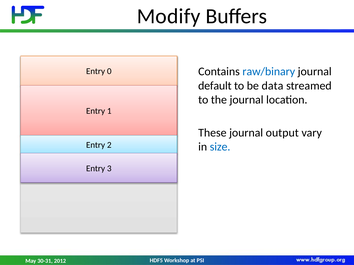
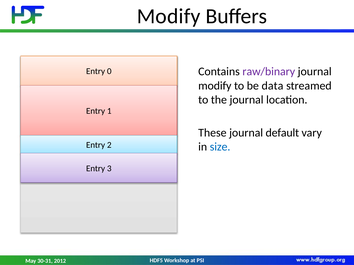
raw/binary colour: blue -> purple
default at (215, 86): default -> modify
output: output -> default
